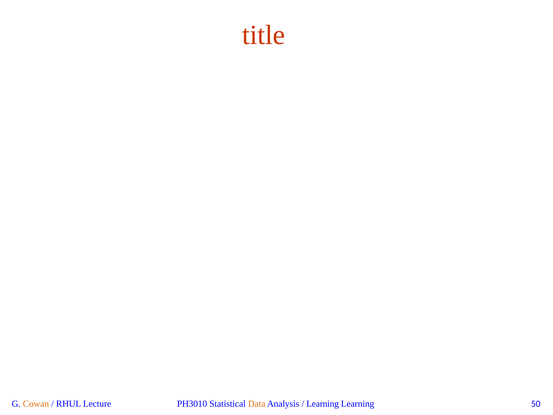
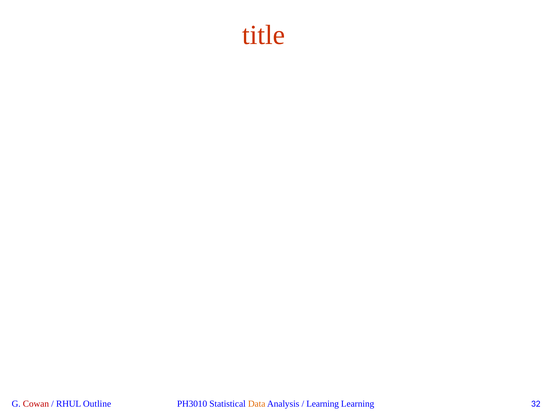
Cowan colour: orange -> red
Lecture: Lecture -> Outline
50: 50 -> 32
